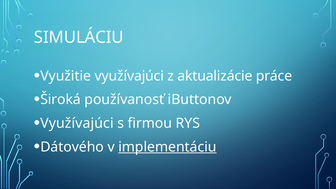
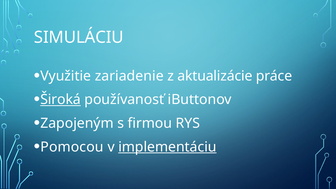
Využitie využívajúci: využívajúci -> zariadenie
Široká underline: none -> present
Využívajúci at (77, 123): Využívajúci -> Zapojeným
Dátového: Dátového -> Pomocou
